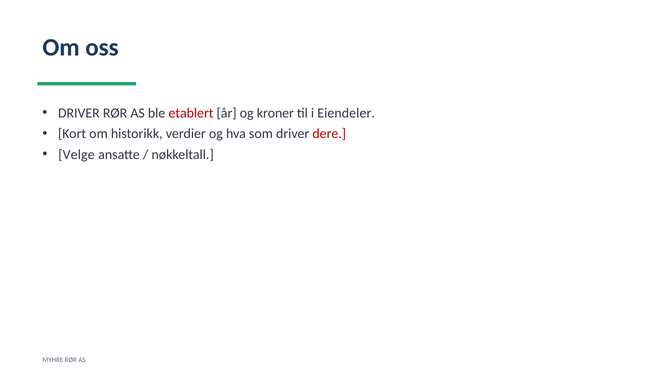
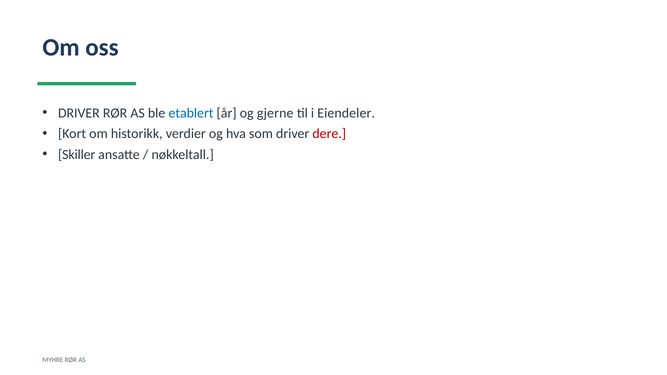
etablert colour: red -> blue
kroner: kroner -> gjerne
Velge: Velge -> Skiller
